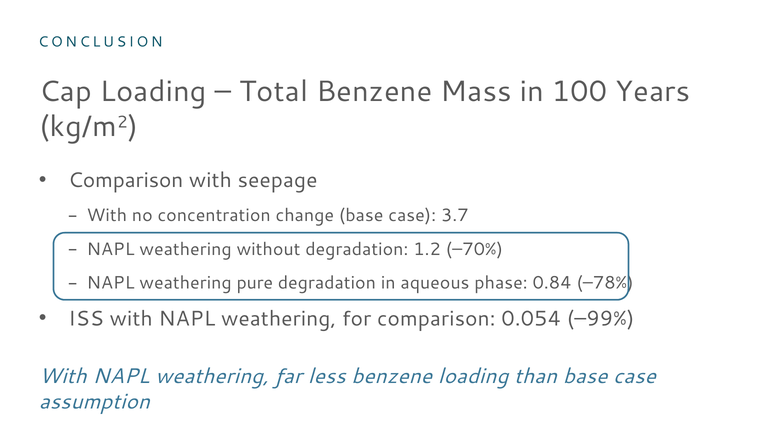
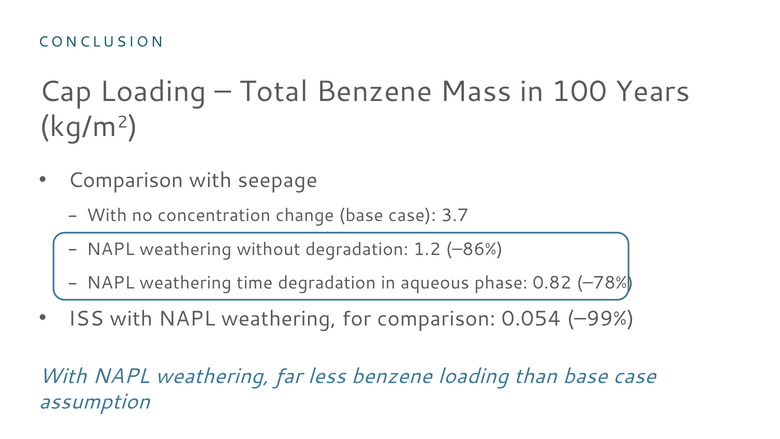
–70%: –70% -> –86%
pure: pure -> time
0.84: 0.84 -> 0.82
